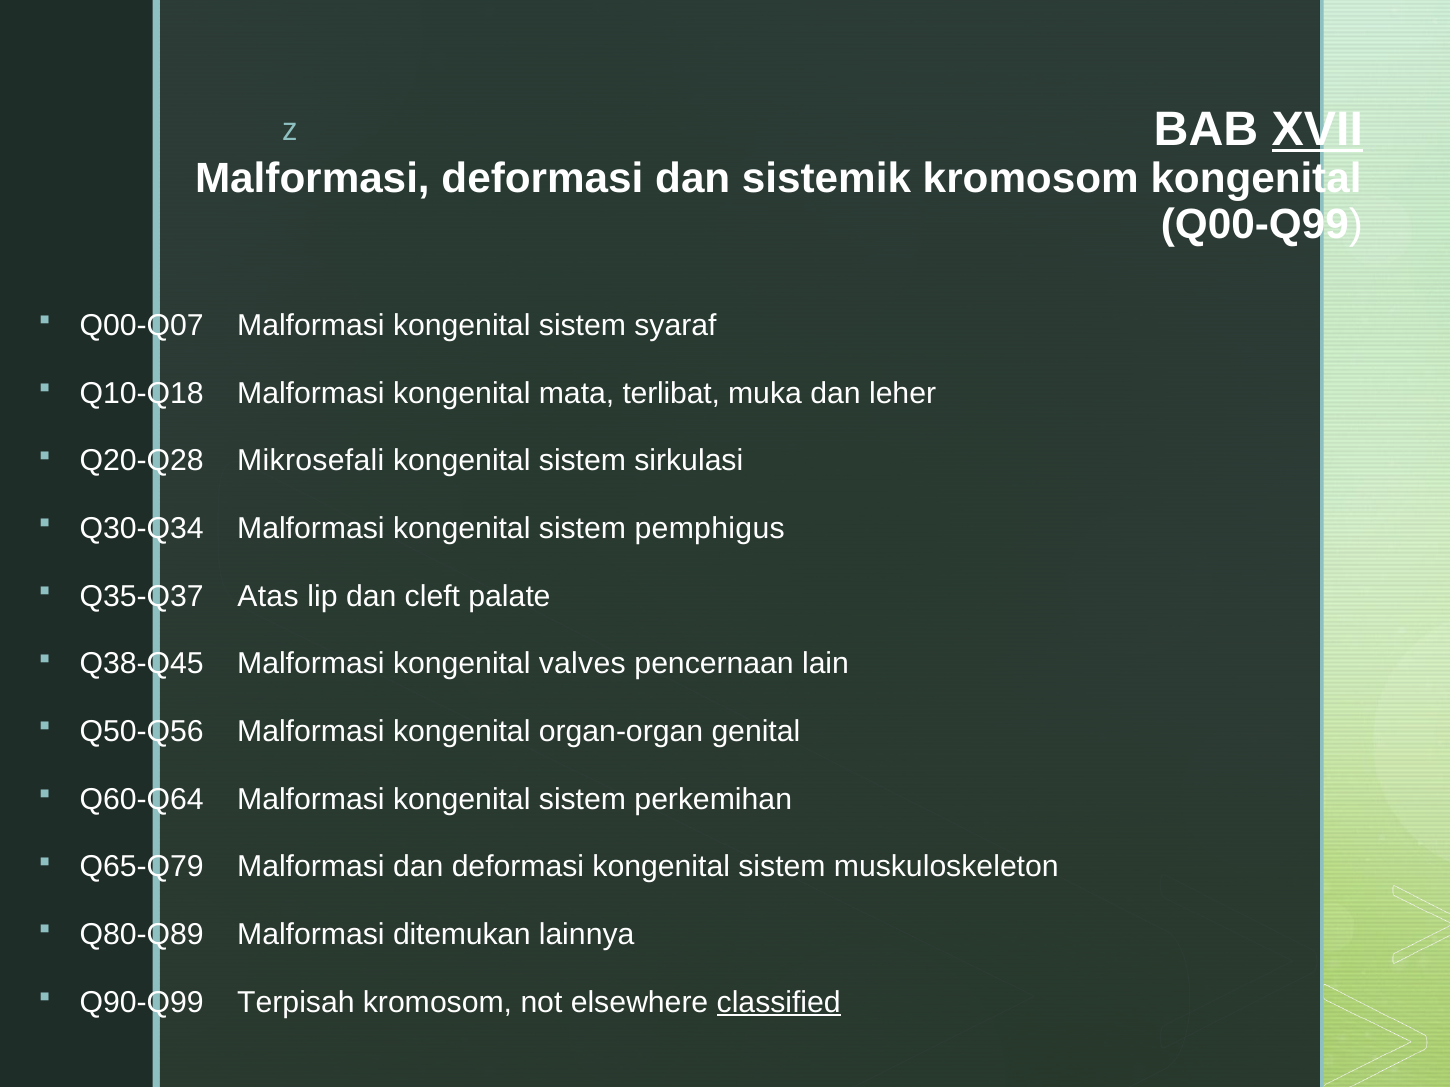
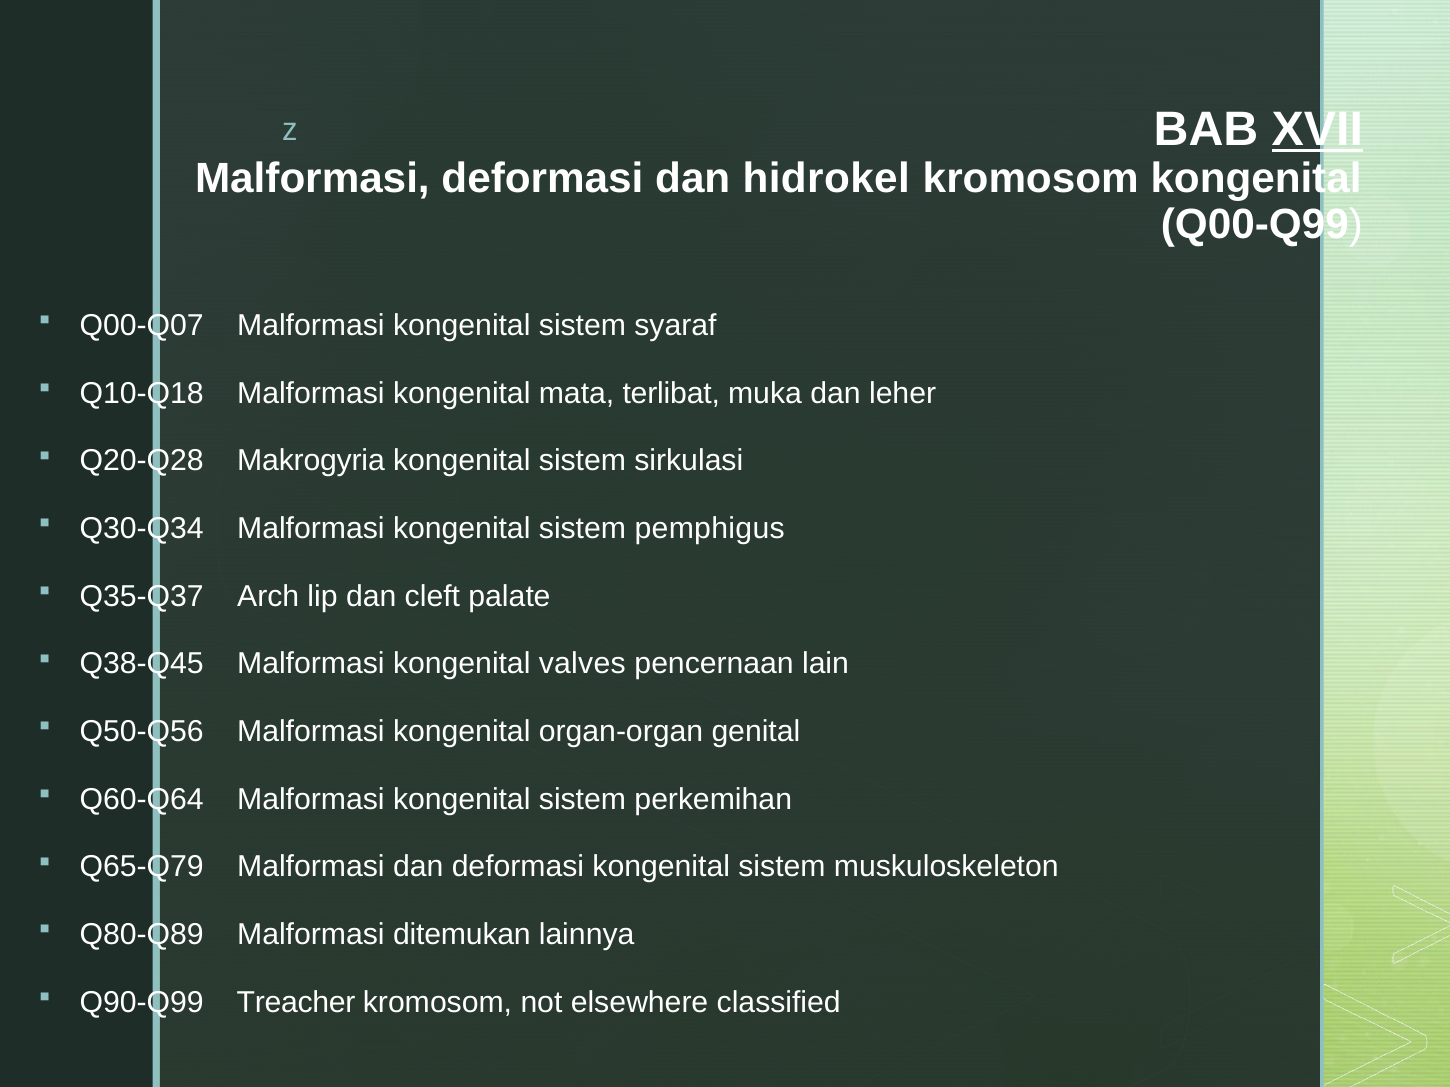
sistemik: sistemik -> hidrokel
Mikrosefali: Mikrosefali -> Makrogyria
Atas: Atas -> Arch
Terpisah: Terpisah -> Treacher
classified underline: present -> none
